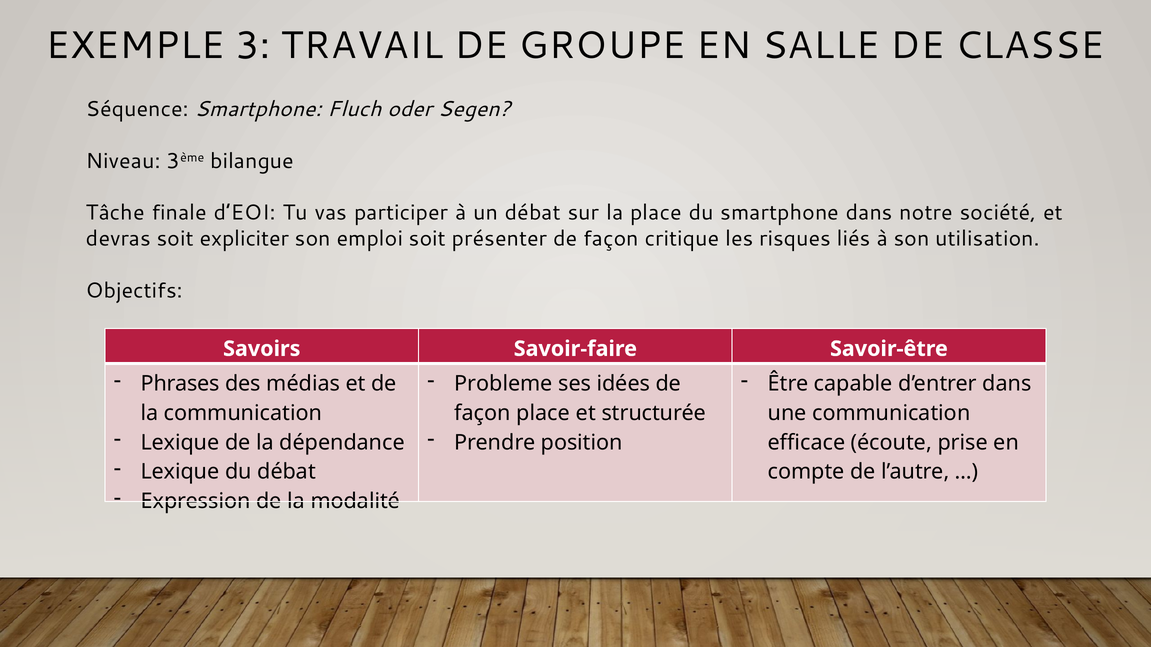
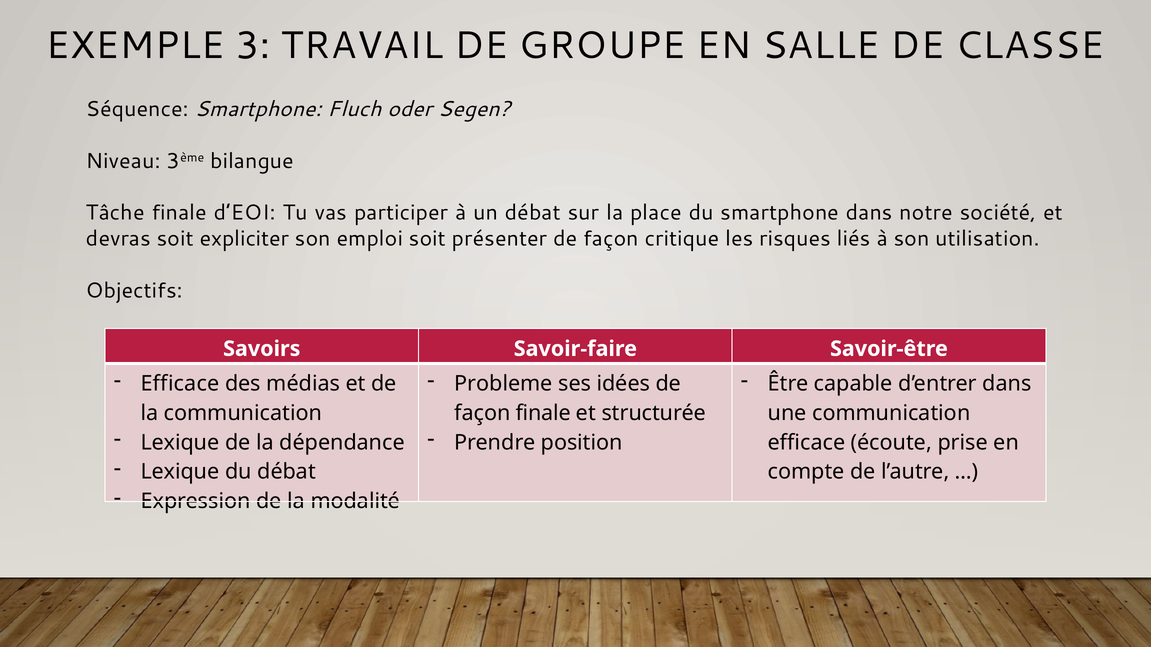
Phrases at (180, 384): Phrases -> Efficace
façon place: place -> finale
